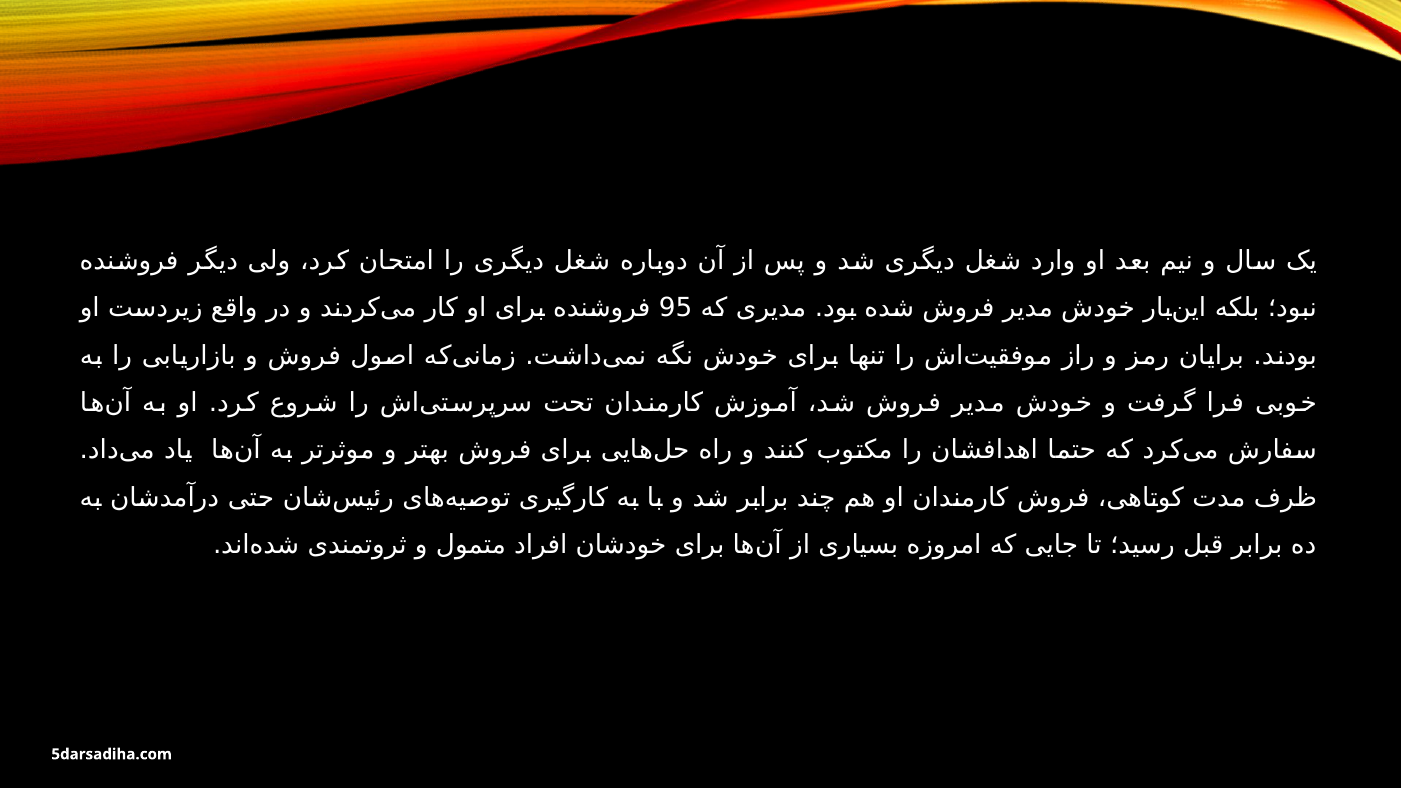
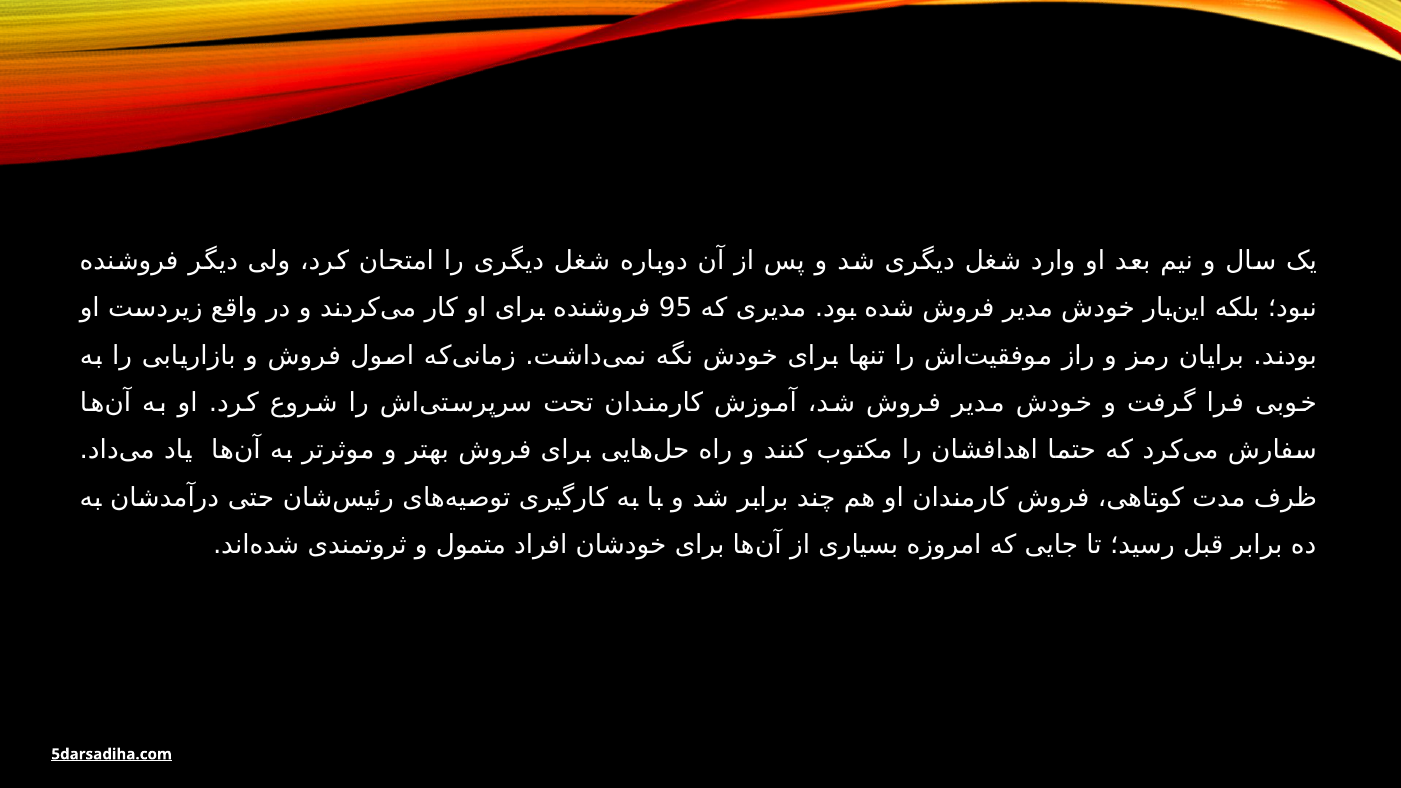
5darsadiha.com underline: none -> present
